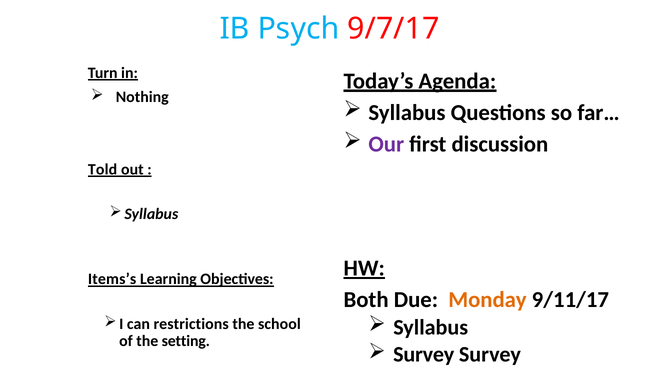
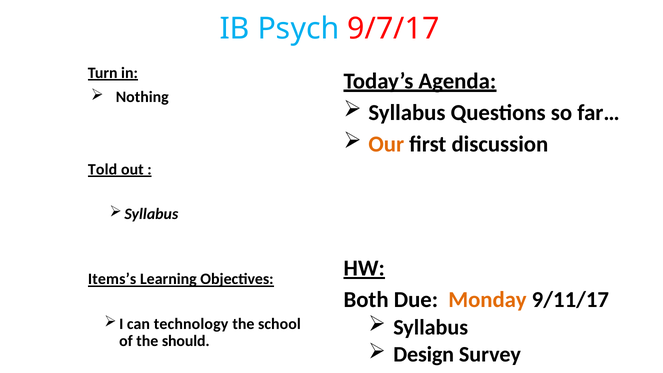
Our colour: purple -> orange
restrictions: restrictions -> technology
setting: setting -> should
Survey at (424, 355): Survey -> Design
